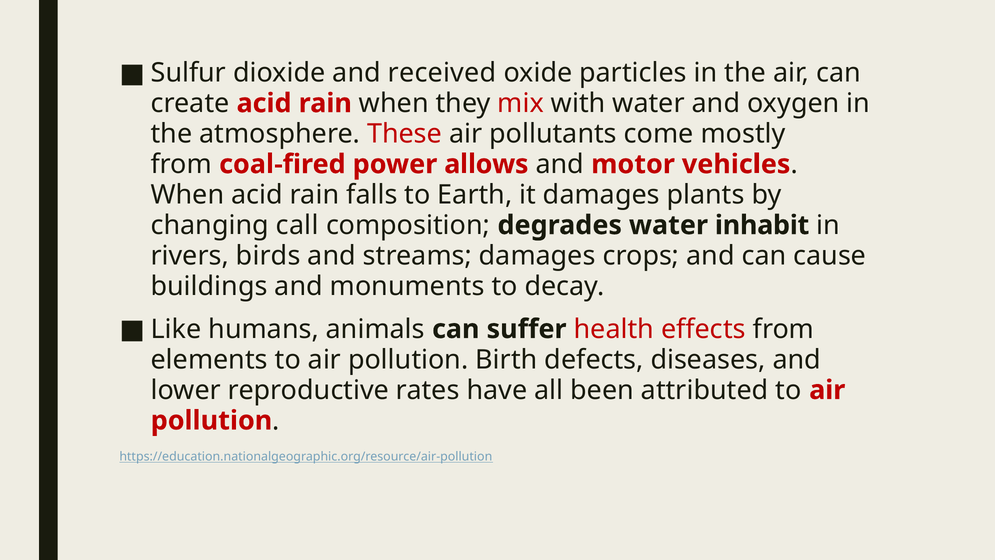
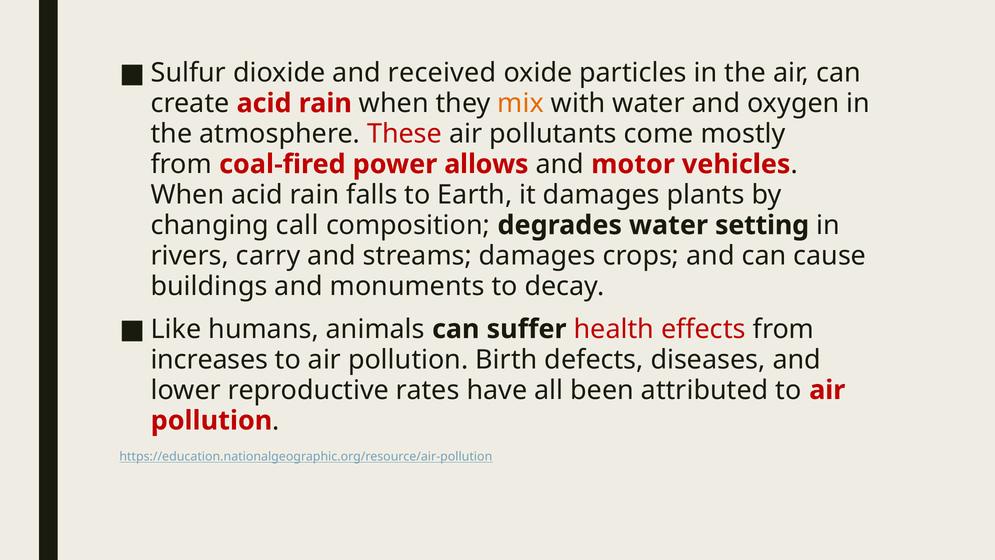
mix colour: red -> orange
inhabit: inhabit -> setting
birds: birds -> carry
elements: elements -> increases
